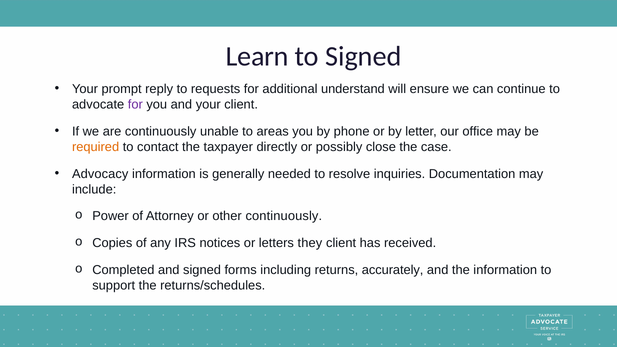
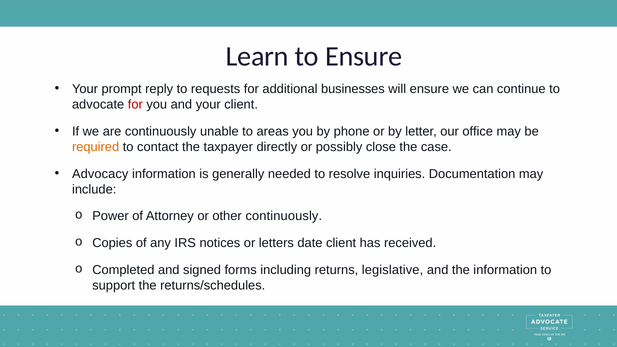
to Signed: Signed -> Ensure
understand: understand -> businesses
for at (135, 104) colour: purple -> red
they: they -> date
accurately: accurately -> legislative
